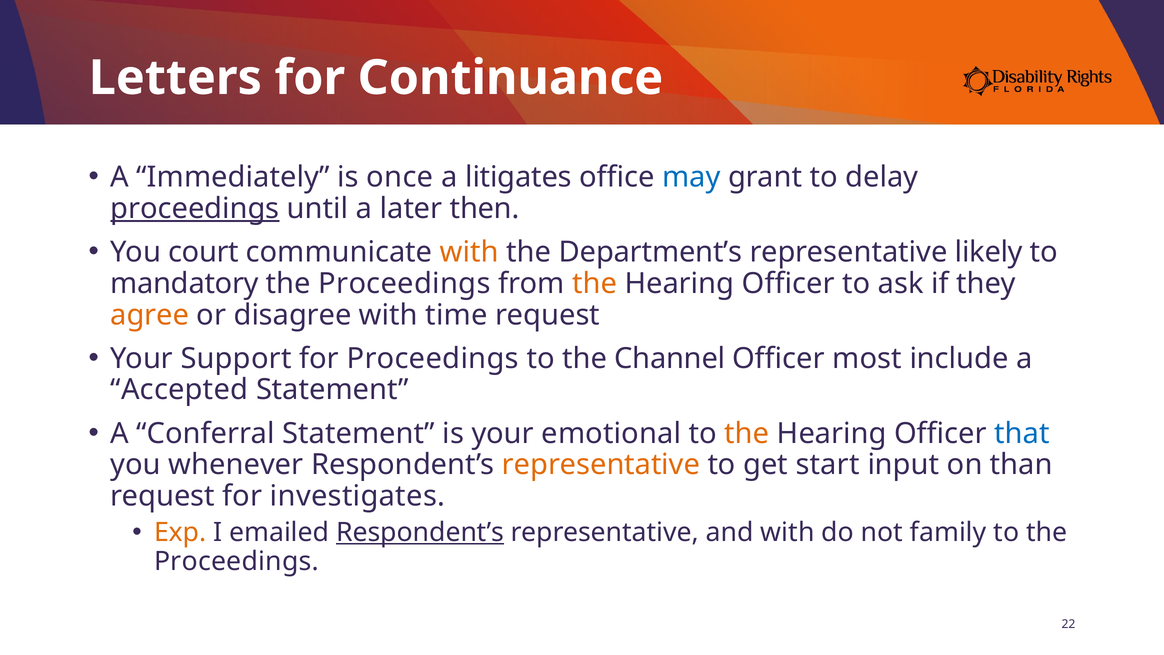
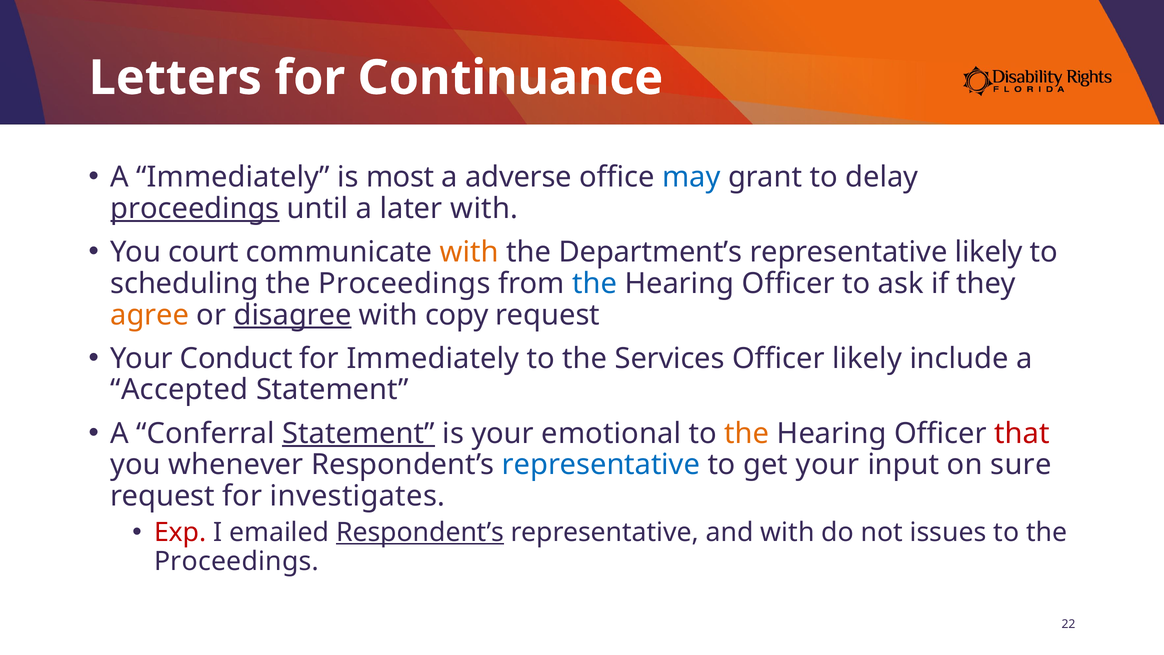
once: once -> most
litigates: litigates -> adverse
later then: then -> with
mandatory: mandatory -> scheduling
the at (595, 283) colour: orange -> blue
disagree underline: none -> present
time: time -> copy
Support: Support -> Conduct
for Proceedings: Proceedings -> Immediately
Channel: Channel -> Services
Officer most: most -> likely
Statement at (359, 433) underline: none -> present
that colour: blue -> red
representative at (601, 465) colour: orange -> blue
get start: start -> your
than: than -> sure
Exp colour: orange -> red
family: family -> issues
